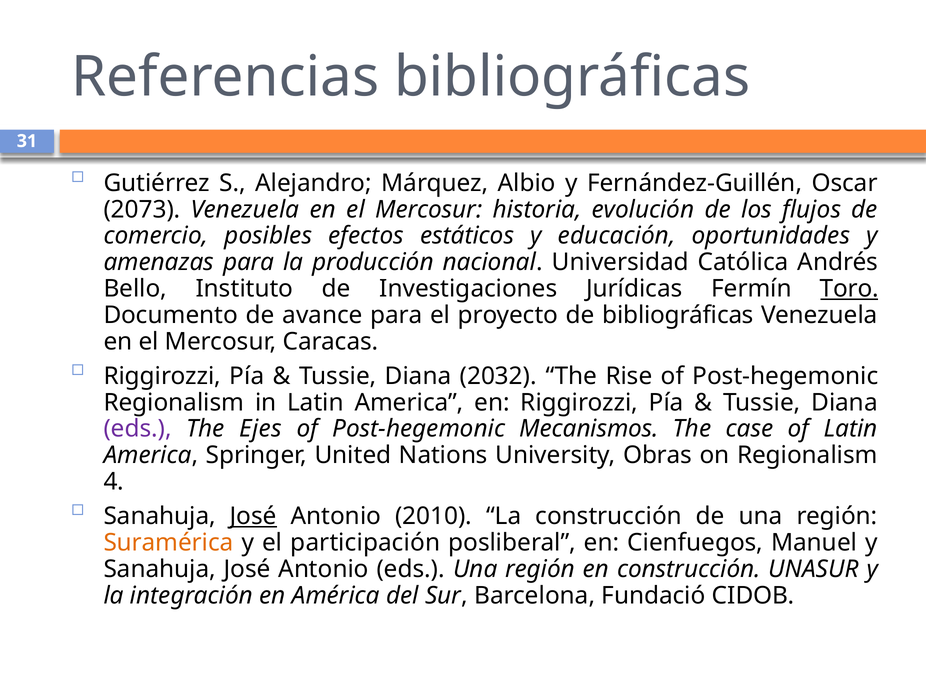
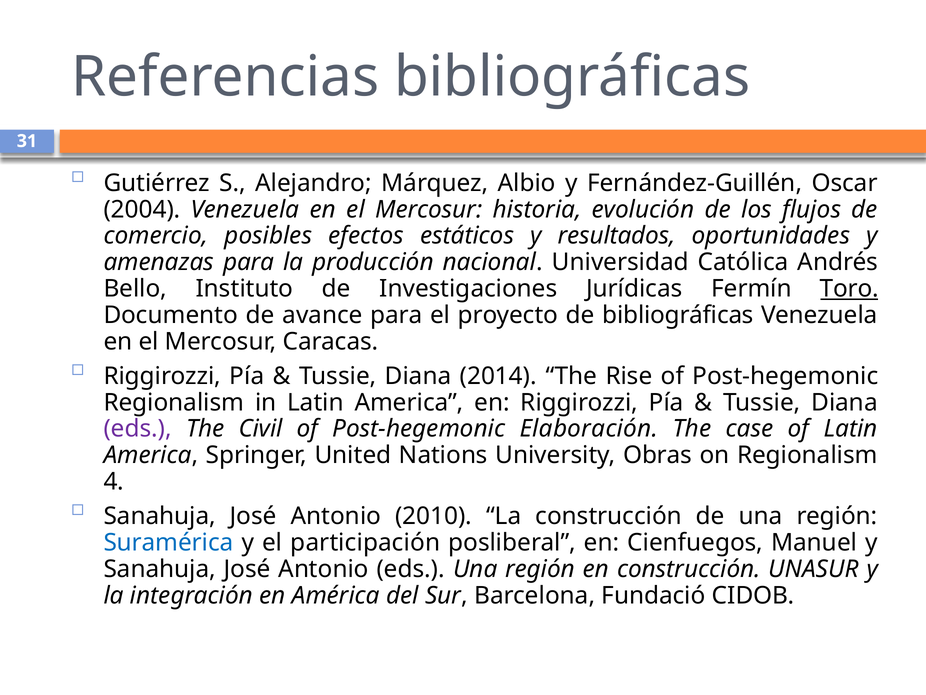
2073: 2073 -> 2004
educación: educación -> resultados
2032: 2032 -> 2014
Ejes: Ejes -> Civil
Mecanismos: Mecanismos -> Elaboración
José at (253, 516) underline: present -> none
Suramérica colour: orange -> blue
